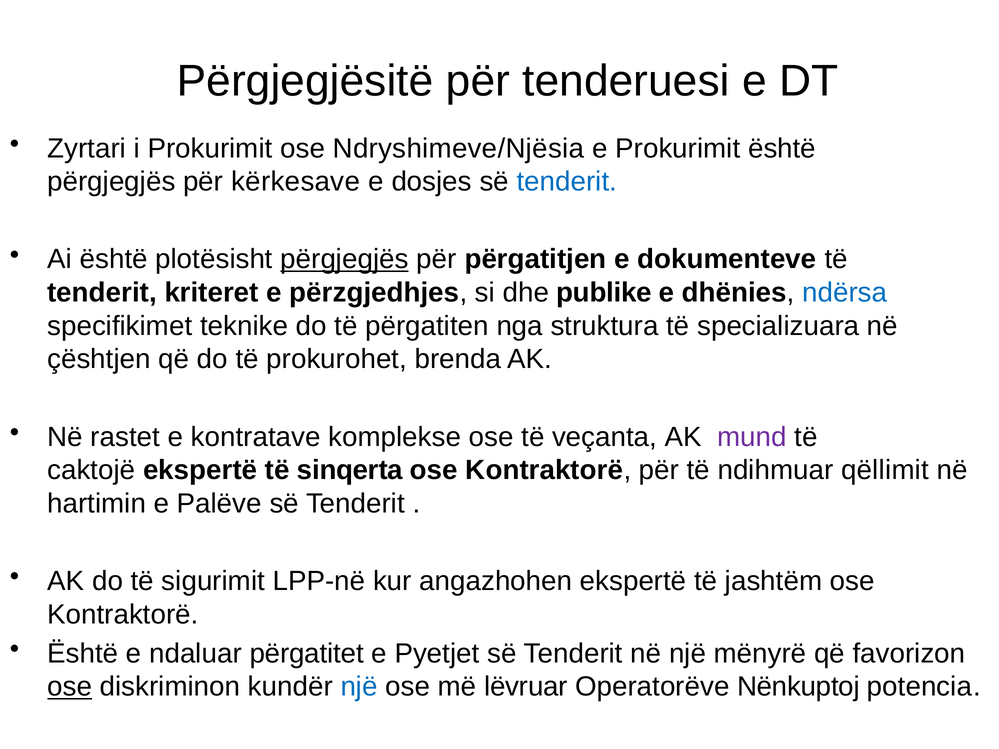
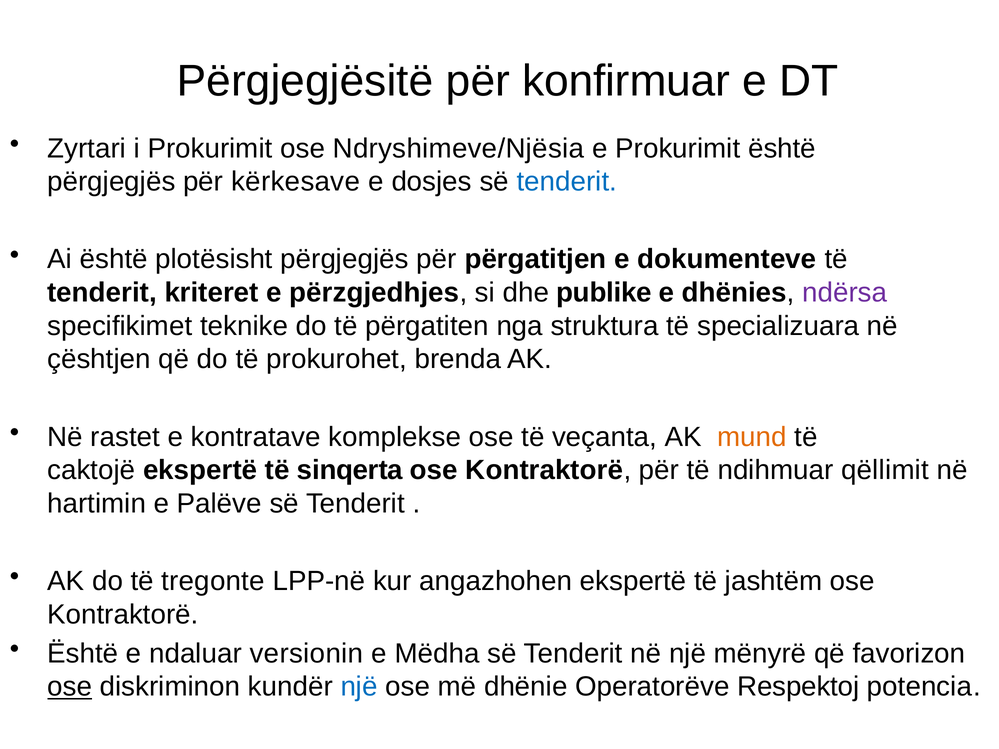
tenderuesi: tenderuesi -> konfirmuar
përgjegjës at (344, 259) underline: present -> none
ndërsa colour: blue -> purple
mund colour: purple -> orange
sigurimit: sigurimit -> tregonte
përgatitet: përgatitet -> versionin
Pyetjet: Pyetjet -> Mëdha
lëvruar: lëvruar -> dhënie
Nënkuptoj: Nënkuptoj -> Respektoj
